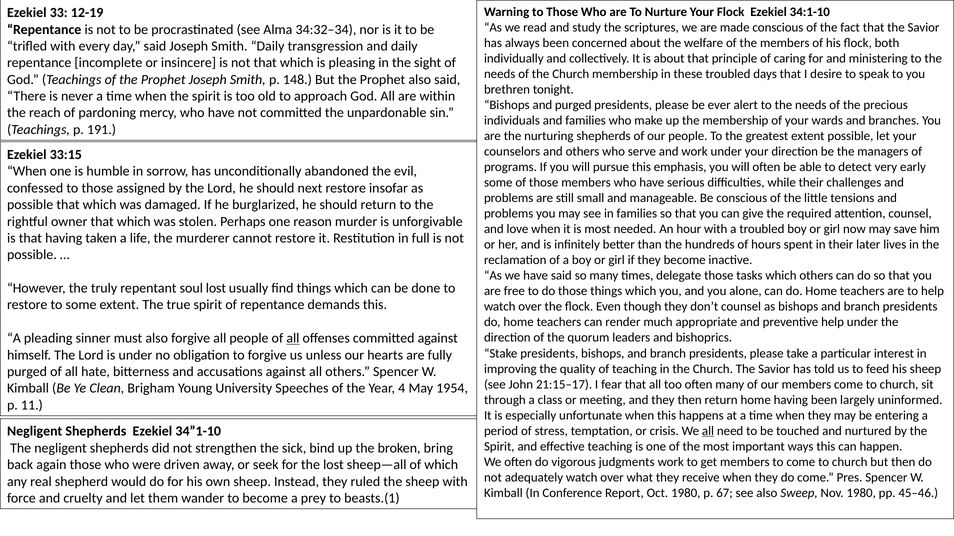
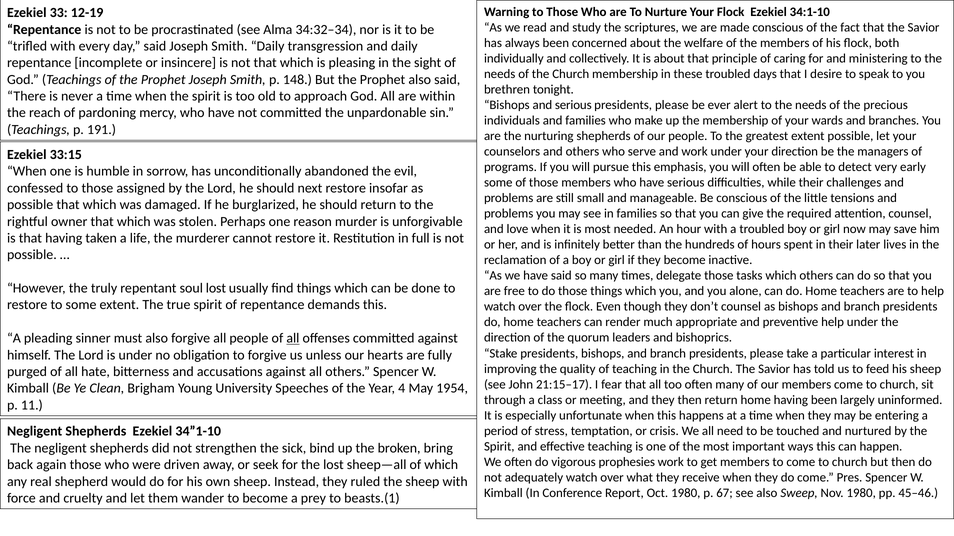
and purged: purged -> serious
all at (708, 431) underline: present -> none
judgments: judgments -> prophesies
